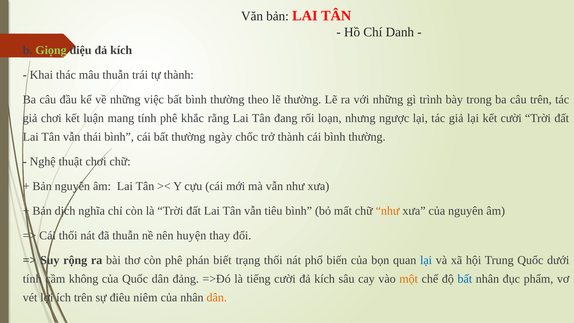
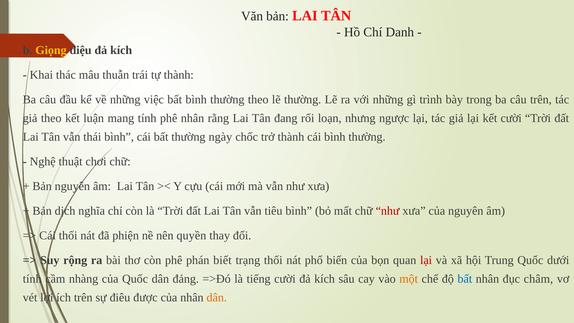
Giọng colour: light green -> yellow
giả chơi: chơi -> theo
phê khắc: khắc -> nhân
như at (388, 211) colour: orange -> red
đã thuẫn: thuẫn -> phiện
huyện: huyện -> quyền
lại at (426, 260) colour: blue -> red
không: không -> nhàng
phẩm: phẩm -> châm
niêm: niêm -> được
